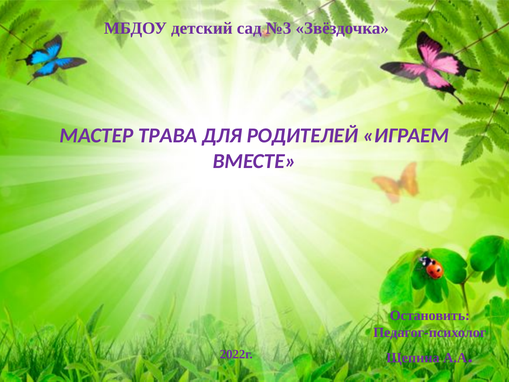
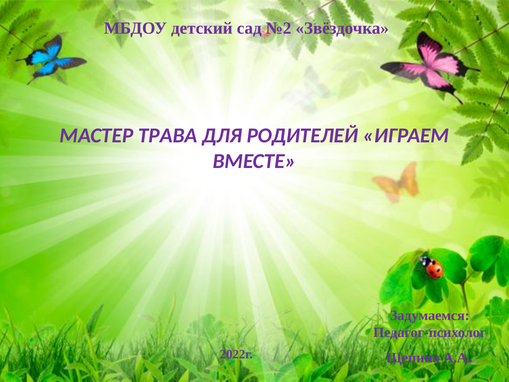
№3: №3 -> №2
Остановить: Остановить -> Задумаемся
